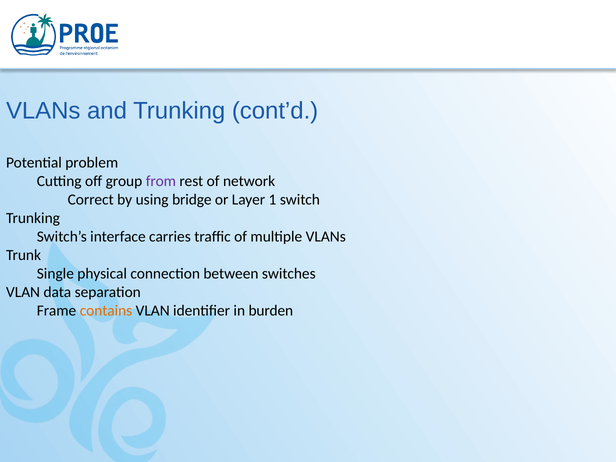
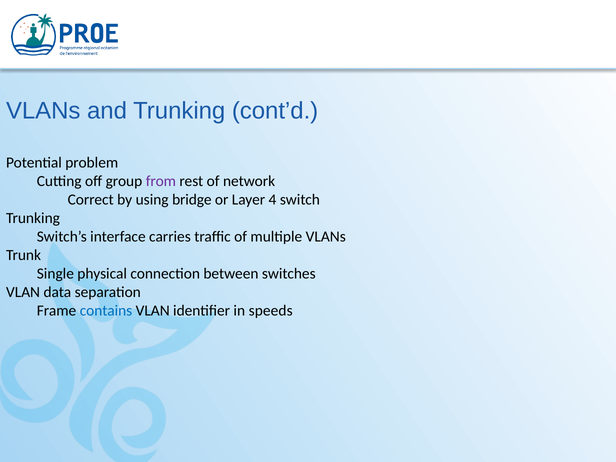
1: 1 -> 4
contains colour: orange -> blue
burden: burden -> speeds
